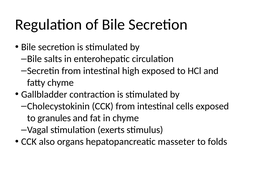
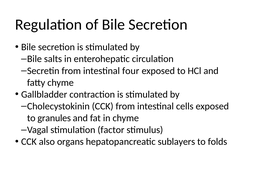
high: high -> four
exerts: exerts -> factor
masseter: masseter -> sublayers
